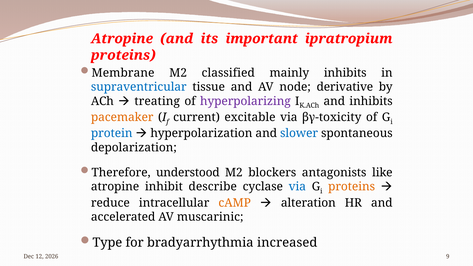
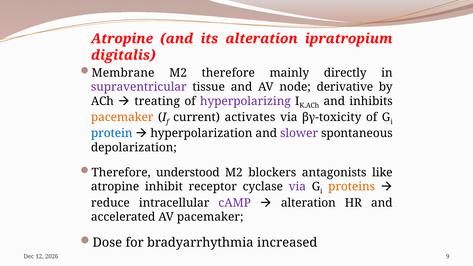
its important: important -> alteration
proteins at (123, 55): proteins -> digitalis
M2 classified: classified -> therefore
mainly inhibits: inhibits -> directly
supraventricular colour: blue -> purple
excitable: excitable -> activates
slower colour: blue -> purple
describe: describe -> receptor
via at (297, 187) colour: blue -> purple
cAMP colour: orange -> purple
AV muscarinic: muscarinic -> pacemaker
Type: Type -> Dose
